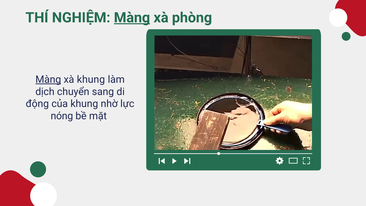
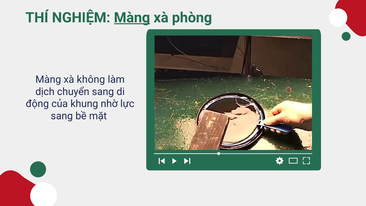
Màng at (48, 79) underline: present -> none
xà khung: khung -> không
nóng at (62, 116): nóng -> sang
